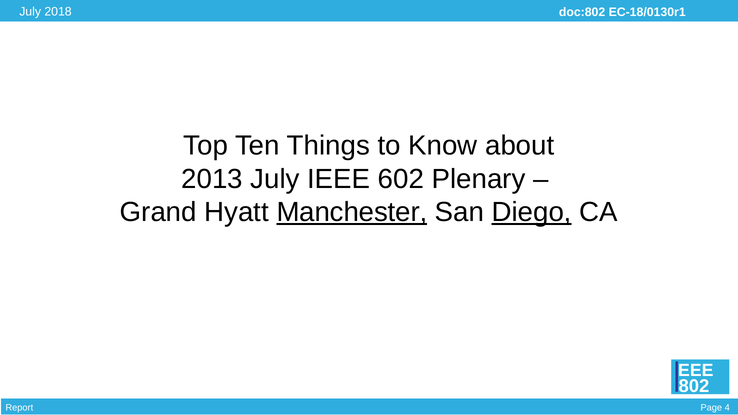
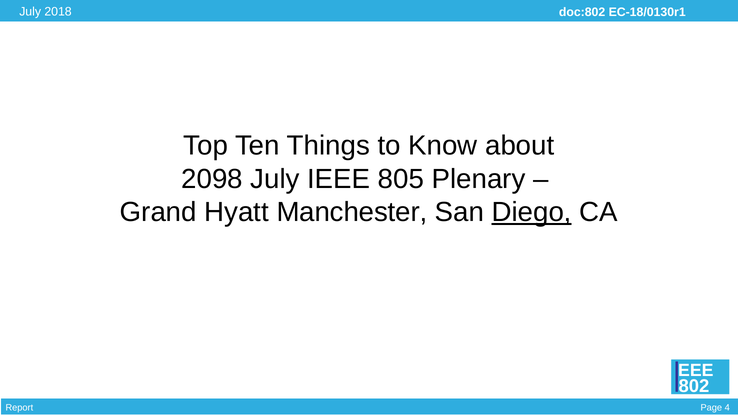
2013: 2013 -> 2098
602: 602 -> 805
Manchester underline: present -> none
